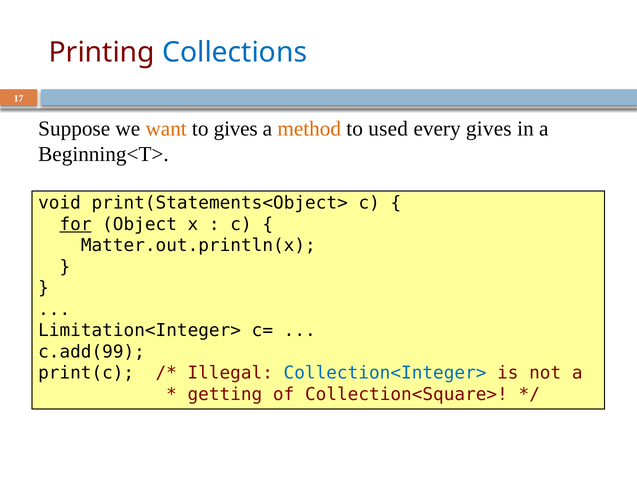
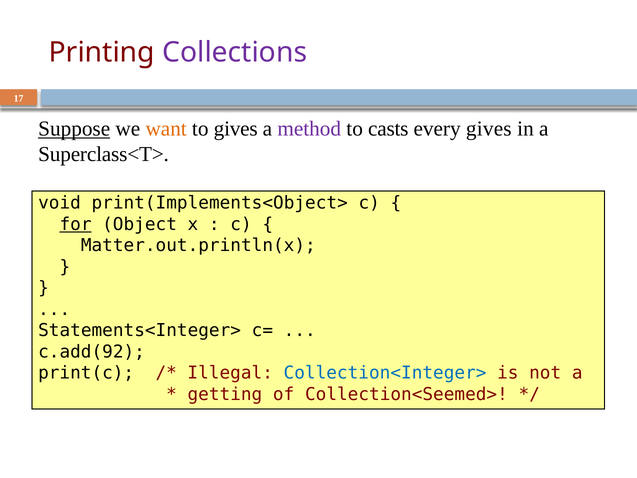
Collections colour: blue -> purple
Suppose underline: none -> present
method colour: orange -> purple
used: used -> casts
Beginning<T>: Beginning<T> -> Superclass<T>
print(Statements<Object>: print(Statements<Object> -> print(Implements<Object>
Limitation<Integer>: Limitation<Integer> -> Statements<Integer>
c.add(99: c.add(99 -> c.add(92
Collection<Square>: Collection<Square> -> Collection<Seemed>
